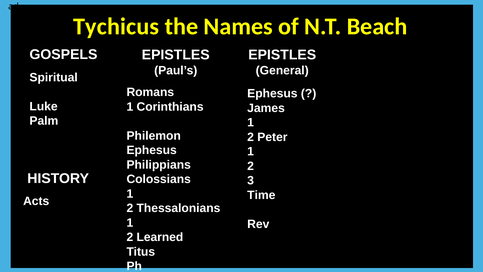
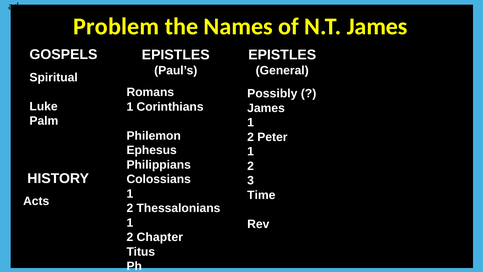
Tychicus: Tychicus -> Problem
N.T Beach: Beach -> James
Ephesus at (272, 93): Ephesus -> Possibly
Learned: Learned -> Chapter
